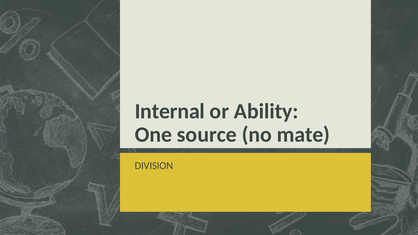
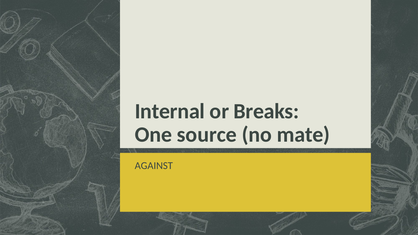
Ability: Ability -> Breaks
DIVISION: DIVISION -> AGAINST
